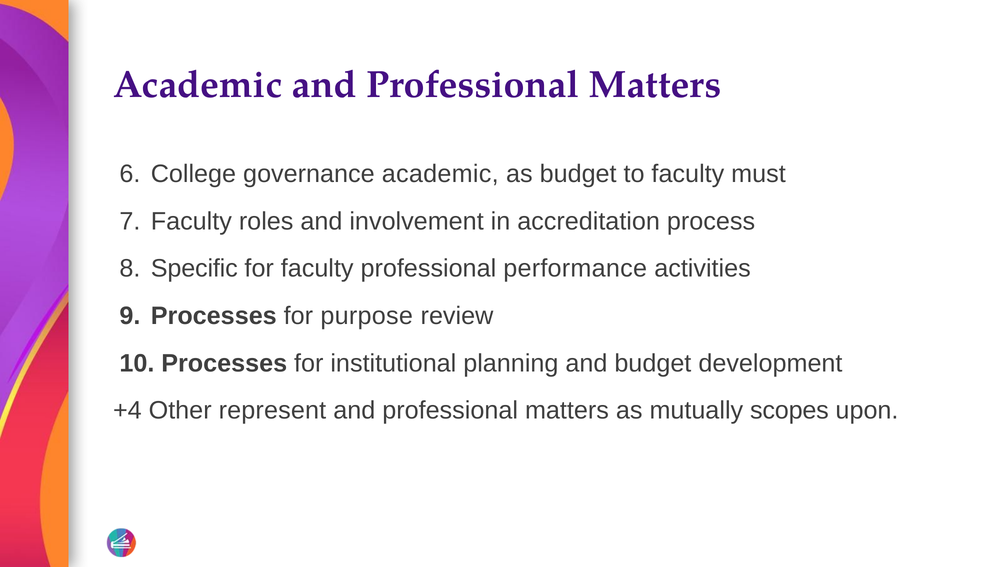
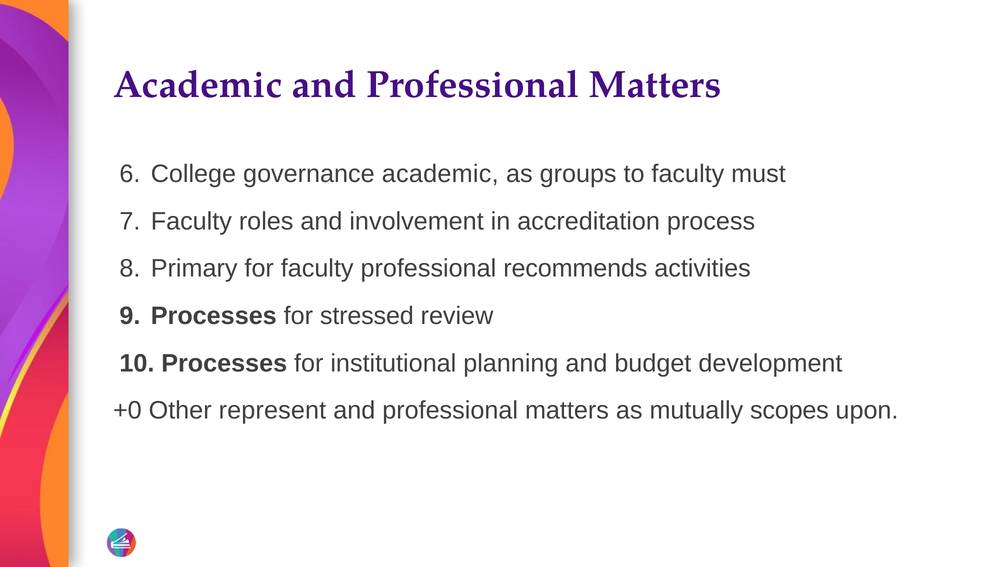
as budget: budget -> groups
Specific: Specific -> Primary
performance: performance -> recommends
purpose: purpose -> stressed
+4: +4 -> +0
